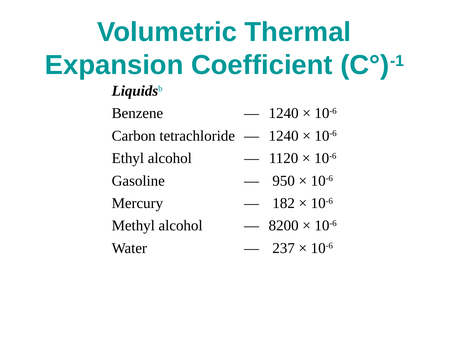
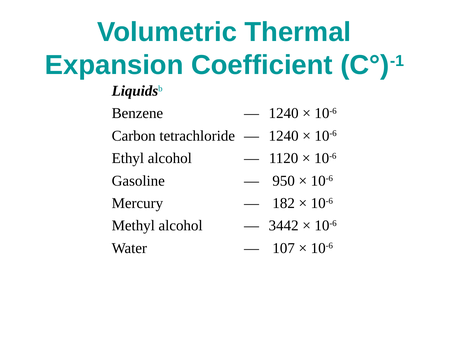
8200: 8200 -> 3442
237: 237 -> 107
